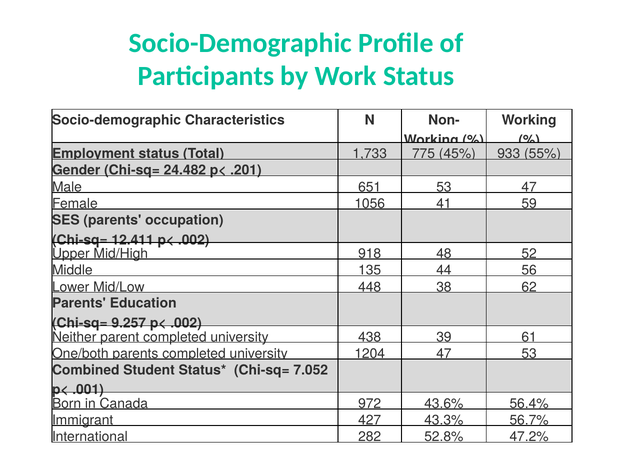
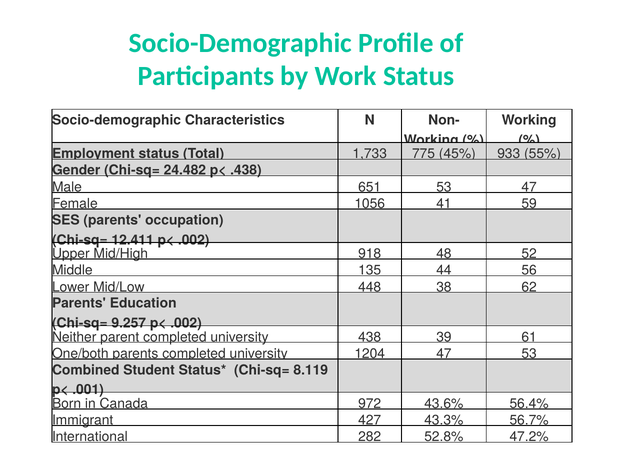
.201: .201 -> .438
7.052: 7.052 -> 8.119
